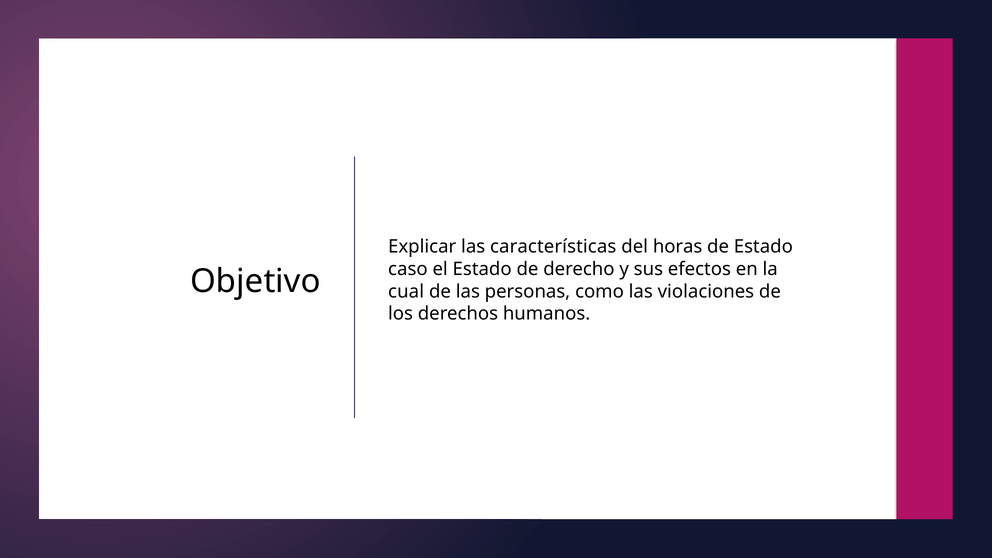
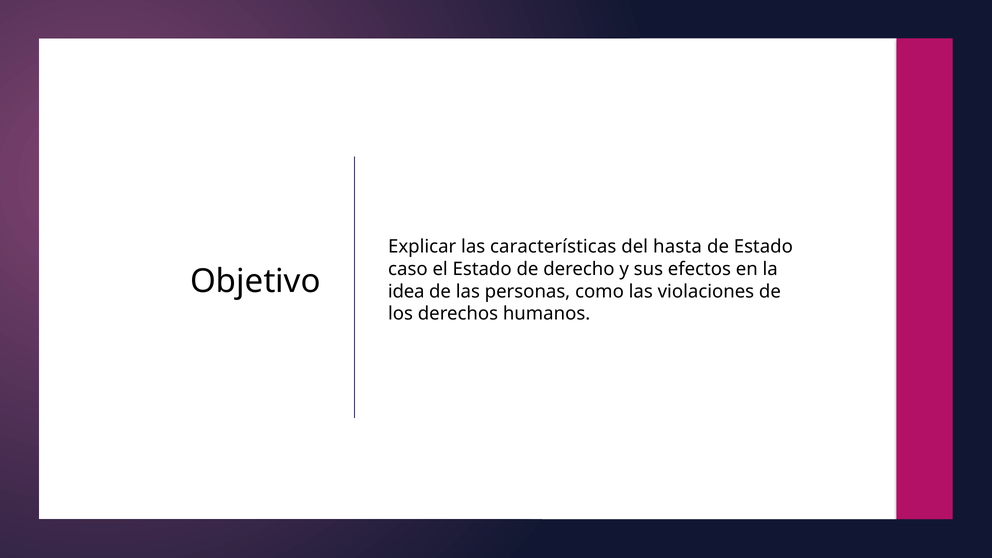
horas: horas -> hasta
cual: cual -> idea
